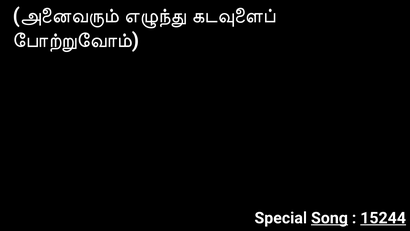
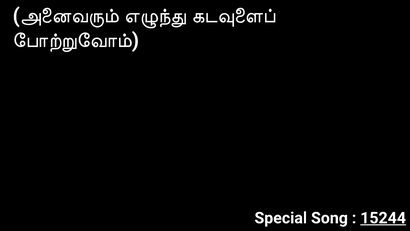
Song underline: present -> none
